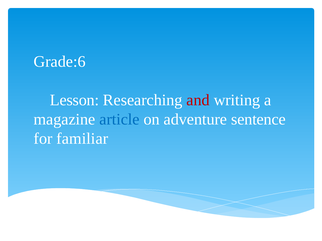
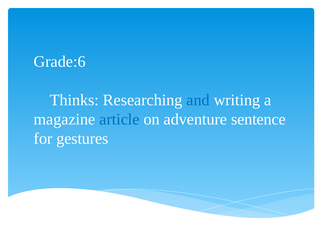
Lesson: Lesson -> Thinks
and colour: red -> blue
familiar: familiar -> gestures
